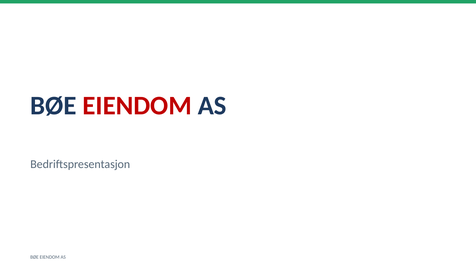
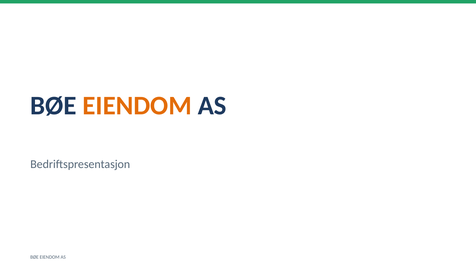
EIENDOM at (137, 106) colour: red -> orange
